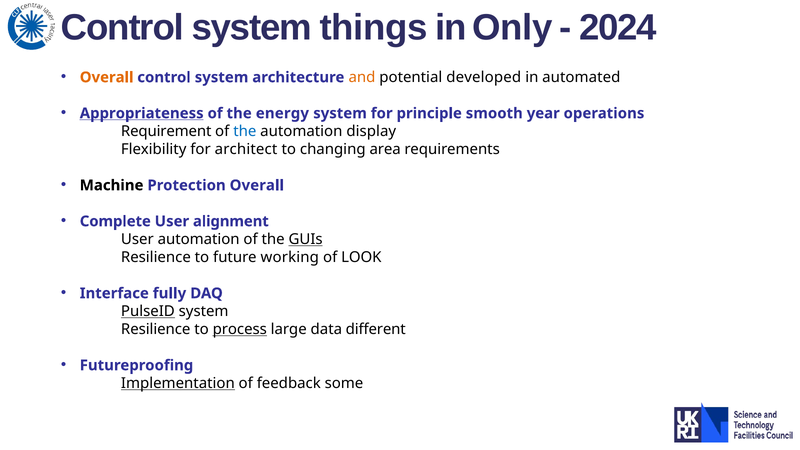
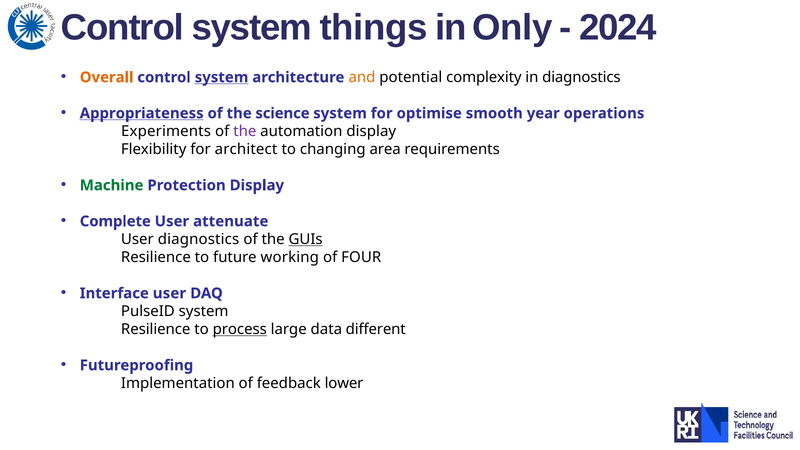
system at (222, 77) underline: none -> present
developed: developed -> complexity
in automated: automated -> diagnostics
energy: energy -> science
principle: principle -> optimise
Requirement: Requirement -> Experiments
the at (245, 131) colour: blue -> purple
Machine colour: black -> green
Protection Overall: Overall -> Display
alignment: alignment -> attenuate
User automation: automation -> diagnostics
LOOK: LOOK -> FOUR
Interface fully: fully -> user
PulseID underline: present -> none
Implementation underline: present -> none
some: some -> lower
